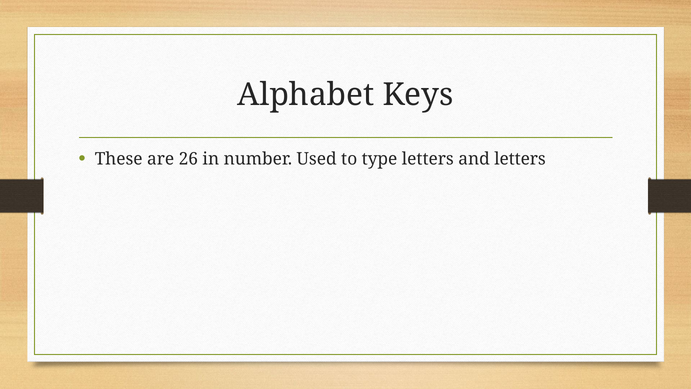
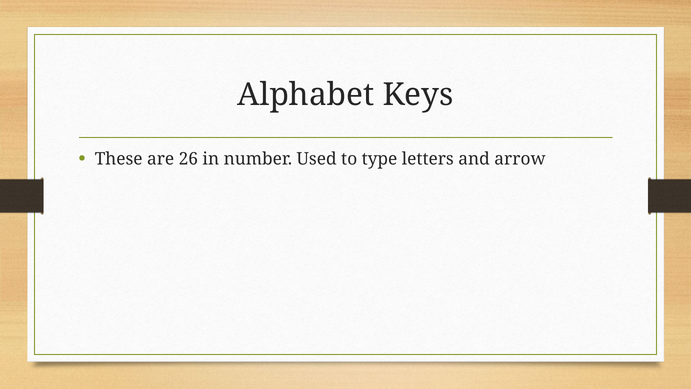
and letters: letters -> arrow
